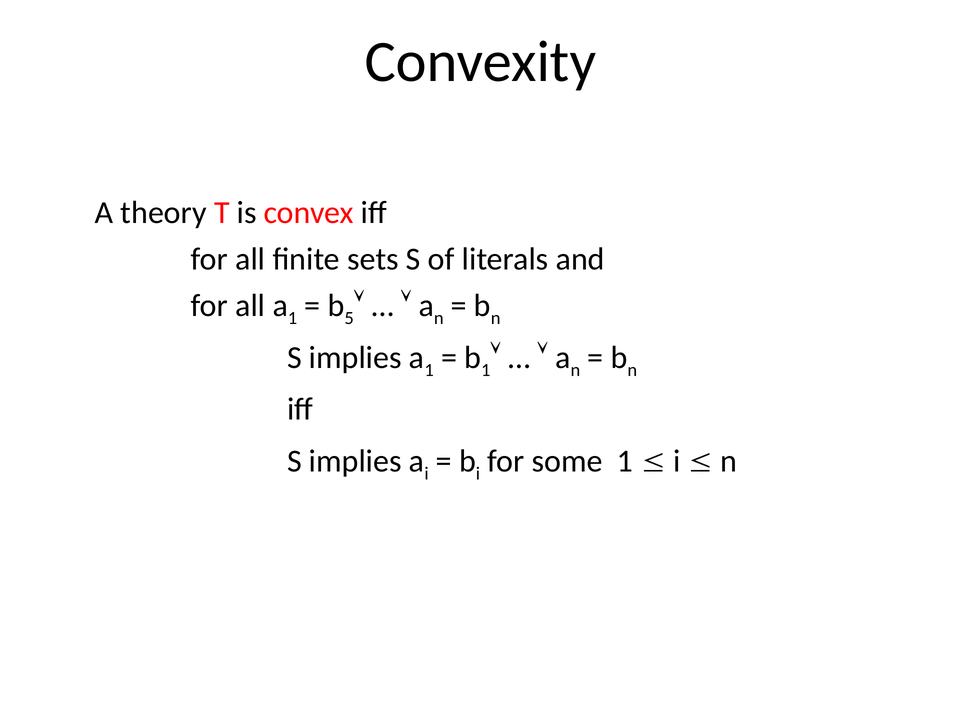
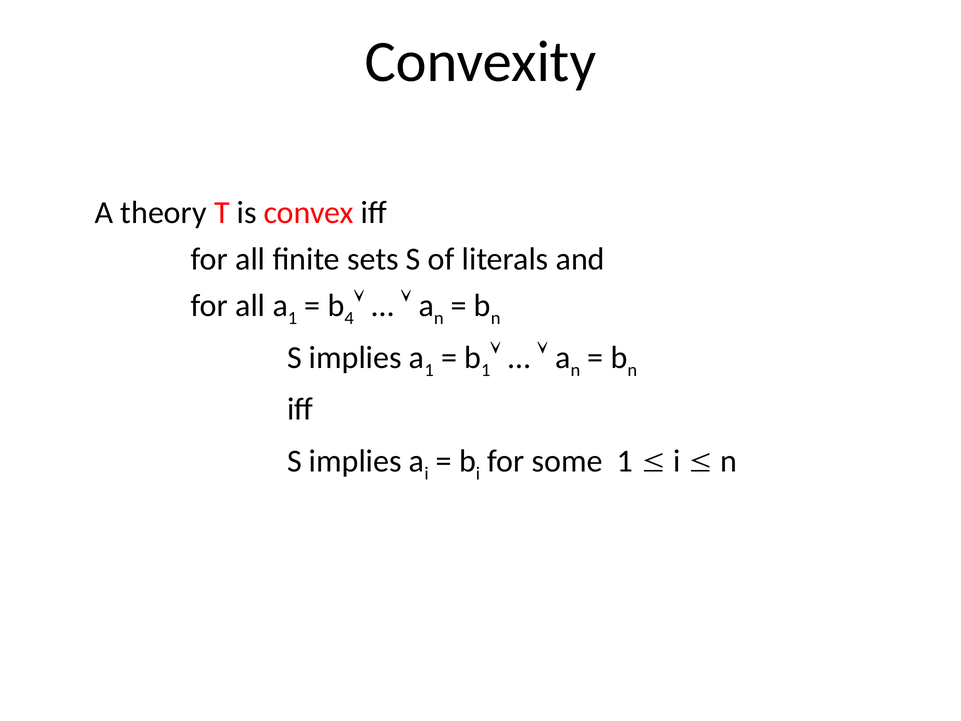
5: 5 -> 4
